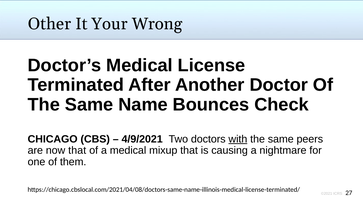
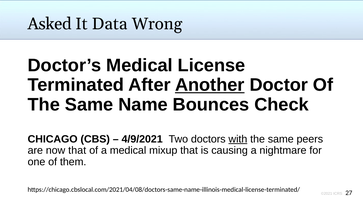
Other: Other -> Asked
Your: Your -> Data
Another underline: none -> present
